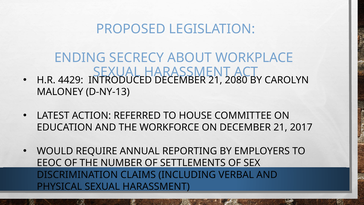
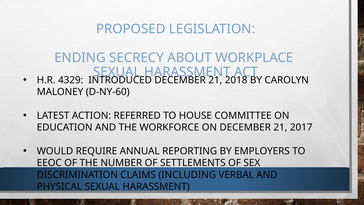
4429: 4429 -> 4329
2080: 2080 -> 2018
D-NY-13: D-NY-13 -> D-NY-60
